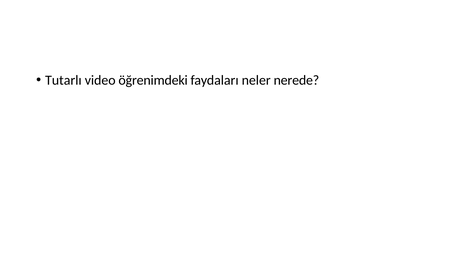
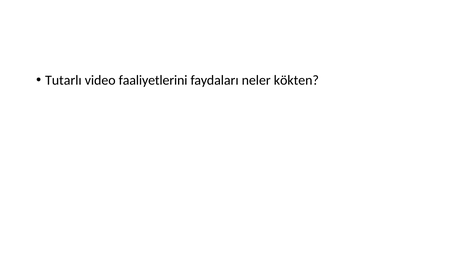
öğrenimdeki: öğrenimdeki -> faaliyetlerini
nerede: nerede -> kökten
